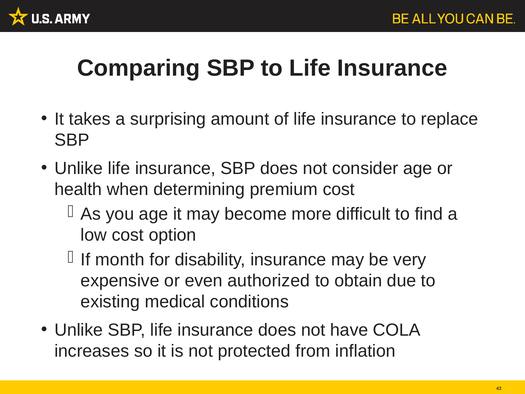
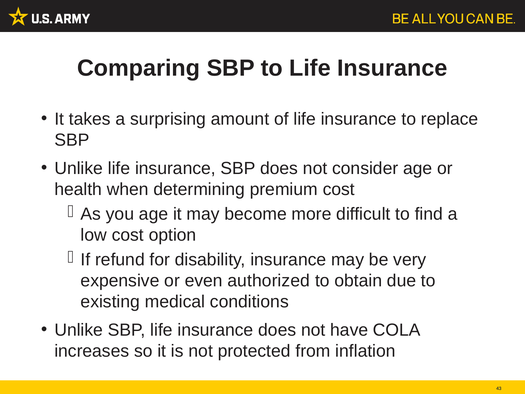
month: month -> refund
